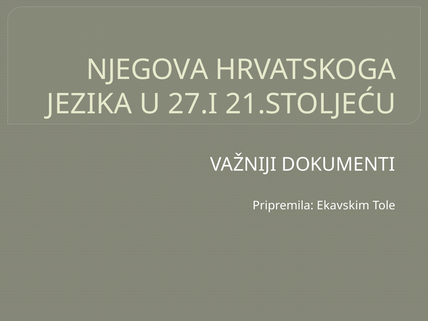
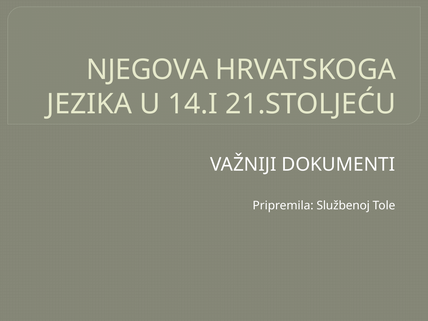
27.I: 27.I -> 14.I
Ekavskim: Ekavskim -> Službenoj
